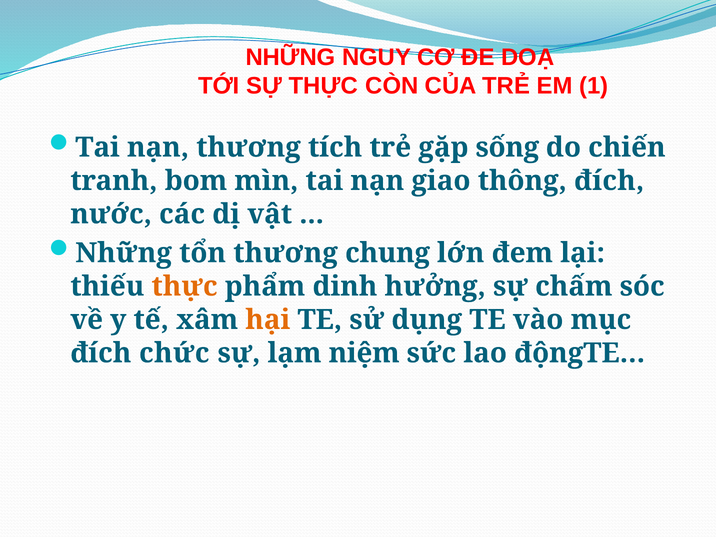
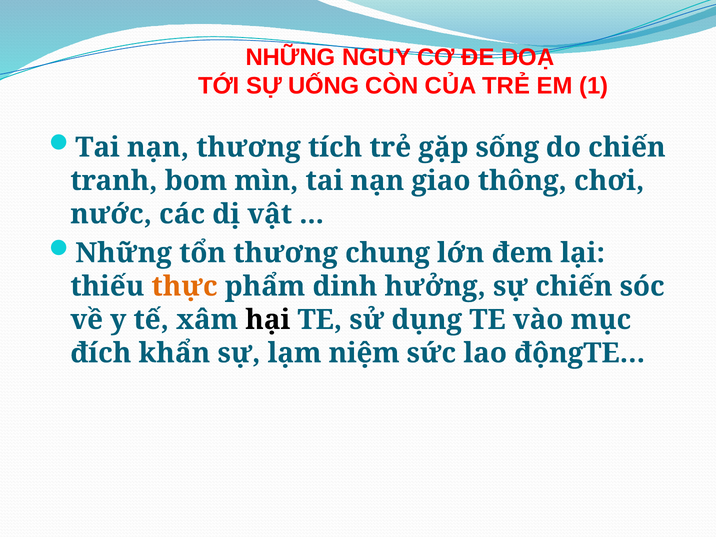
SỰ THỰC: THỰC -> UỐNG
thông đích: đích -> chơi
sự chấm: chấm -> chiến
hại colour: orange -> black
chức: chức -> khẩn
